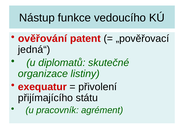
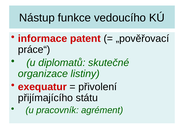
ověřování: ověřování -> informace
jedná“: jedná“ -> práce“
